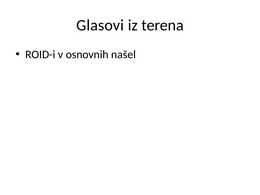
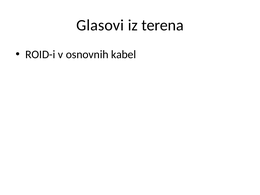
našel: našel -> kabel
